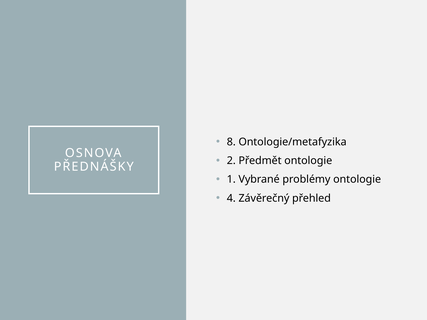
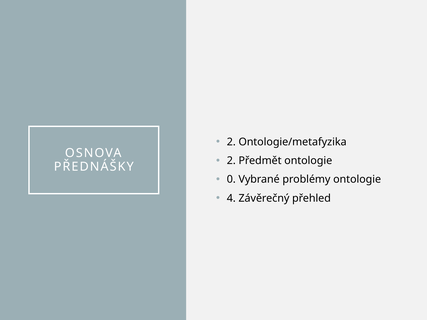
8 at (231, 142): 8 -> 2
1: 1 -> 0
